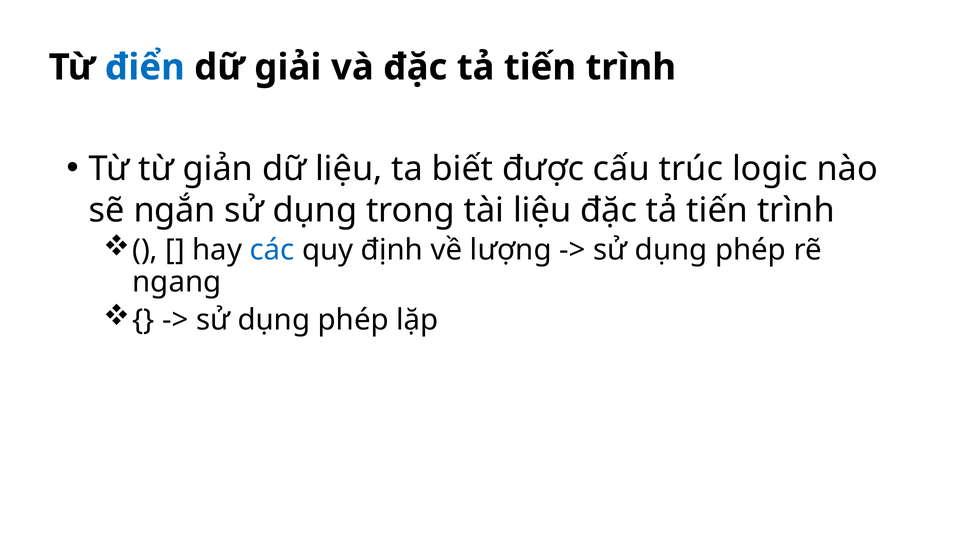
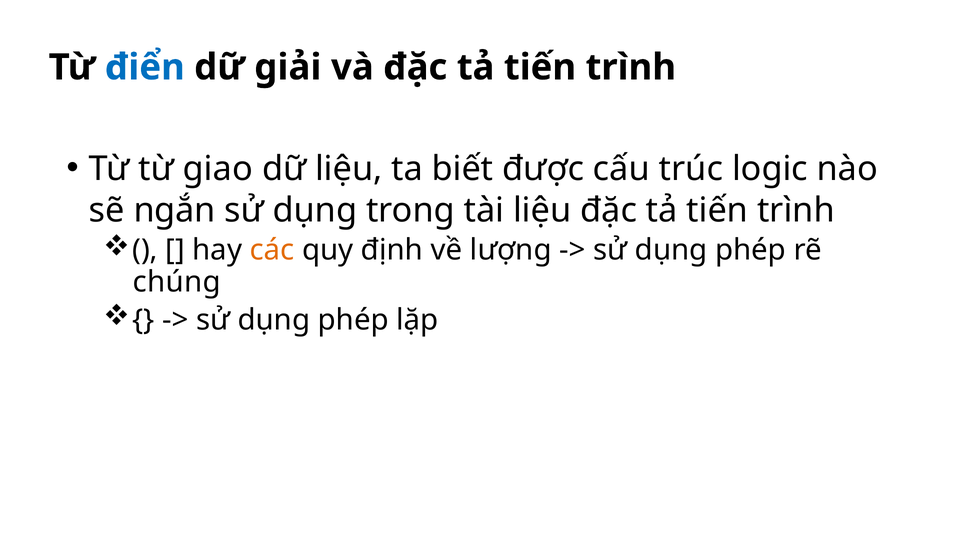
giản: giản -> giao
các colour: blue -> orange
ngang: ngang -> chúng
